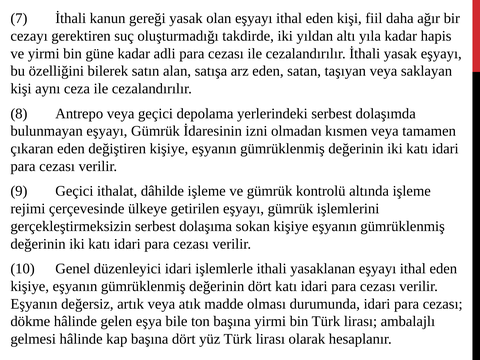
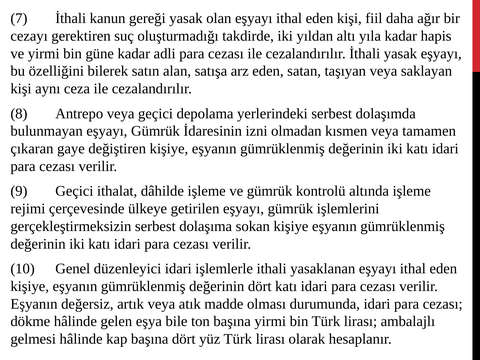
çıkaran eden: eden -> gaye
